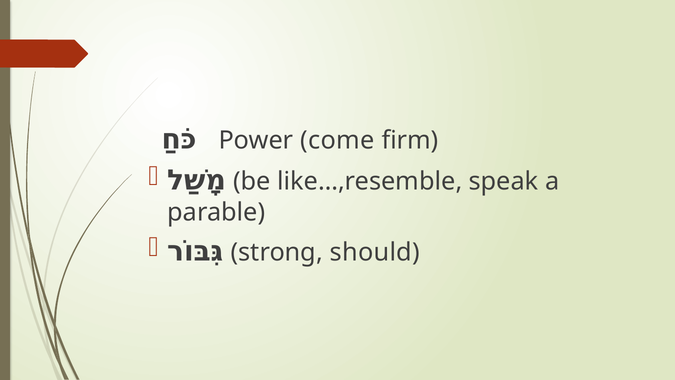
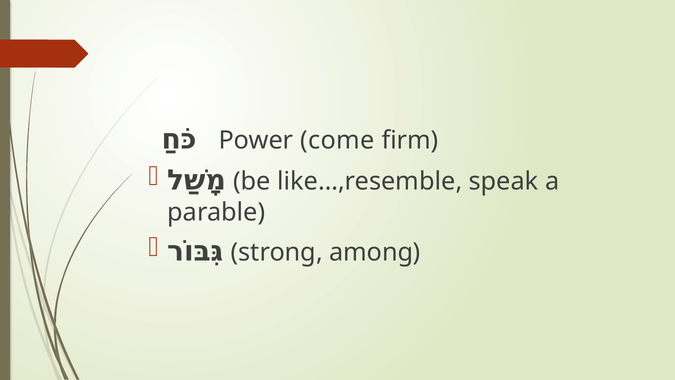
should: should -> among
